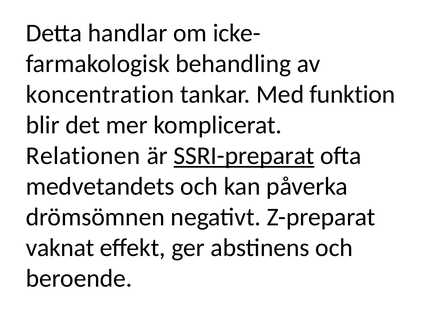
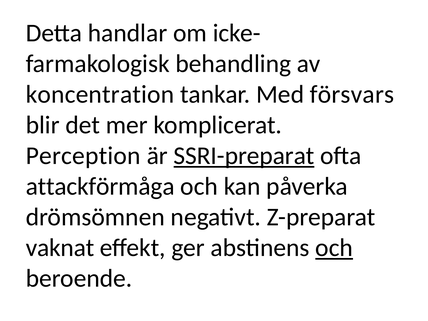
funktion: funktion -> försvars
Relationen: Relationen -> Perception
medvetandets: medvetandets -> attackförmåga
och at (334, 248) underline: none -> present
